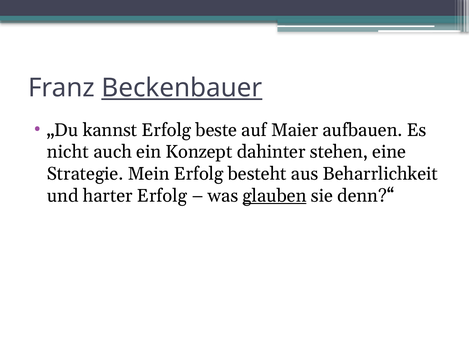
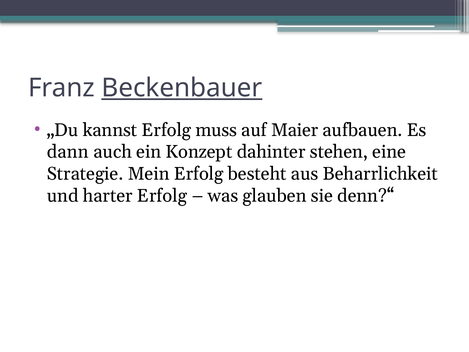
beste: beste -> muss
nicht: nicht -> dann
glauben underline: present -> none
